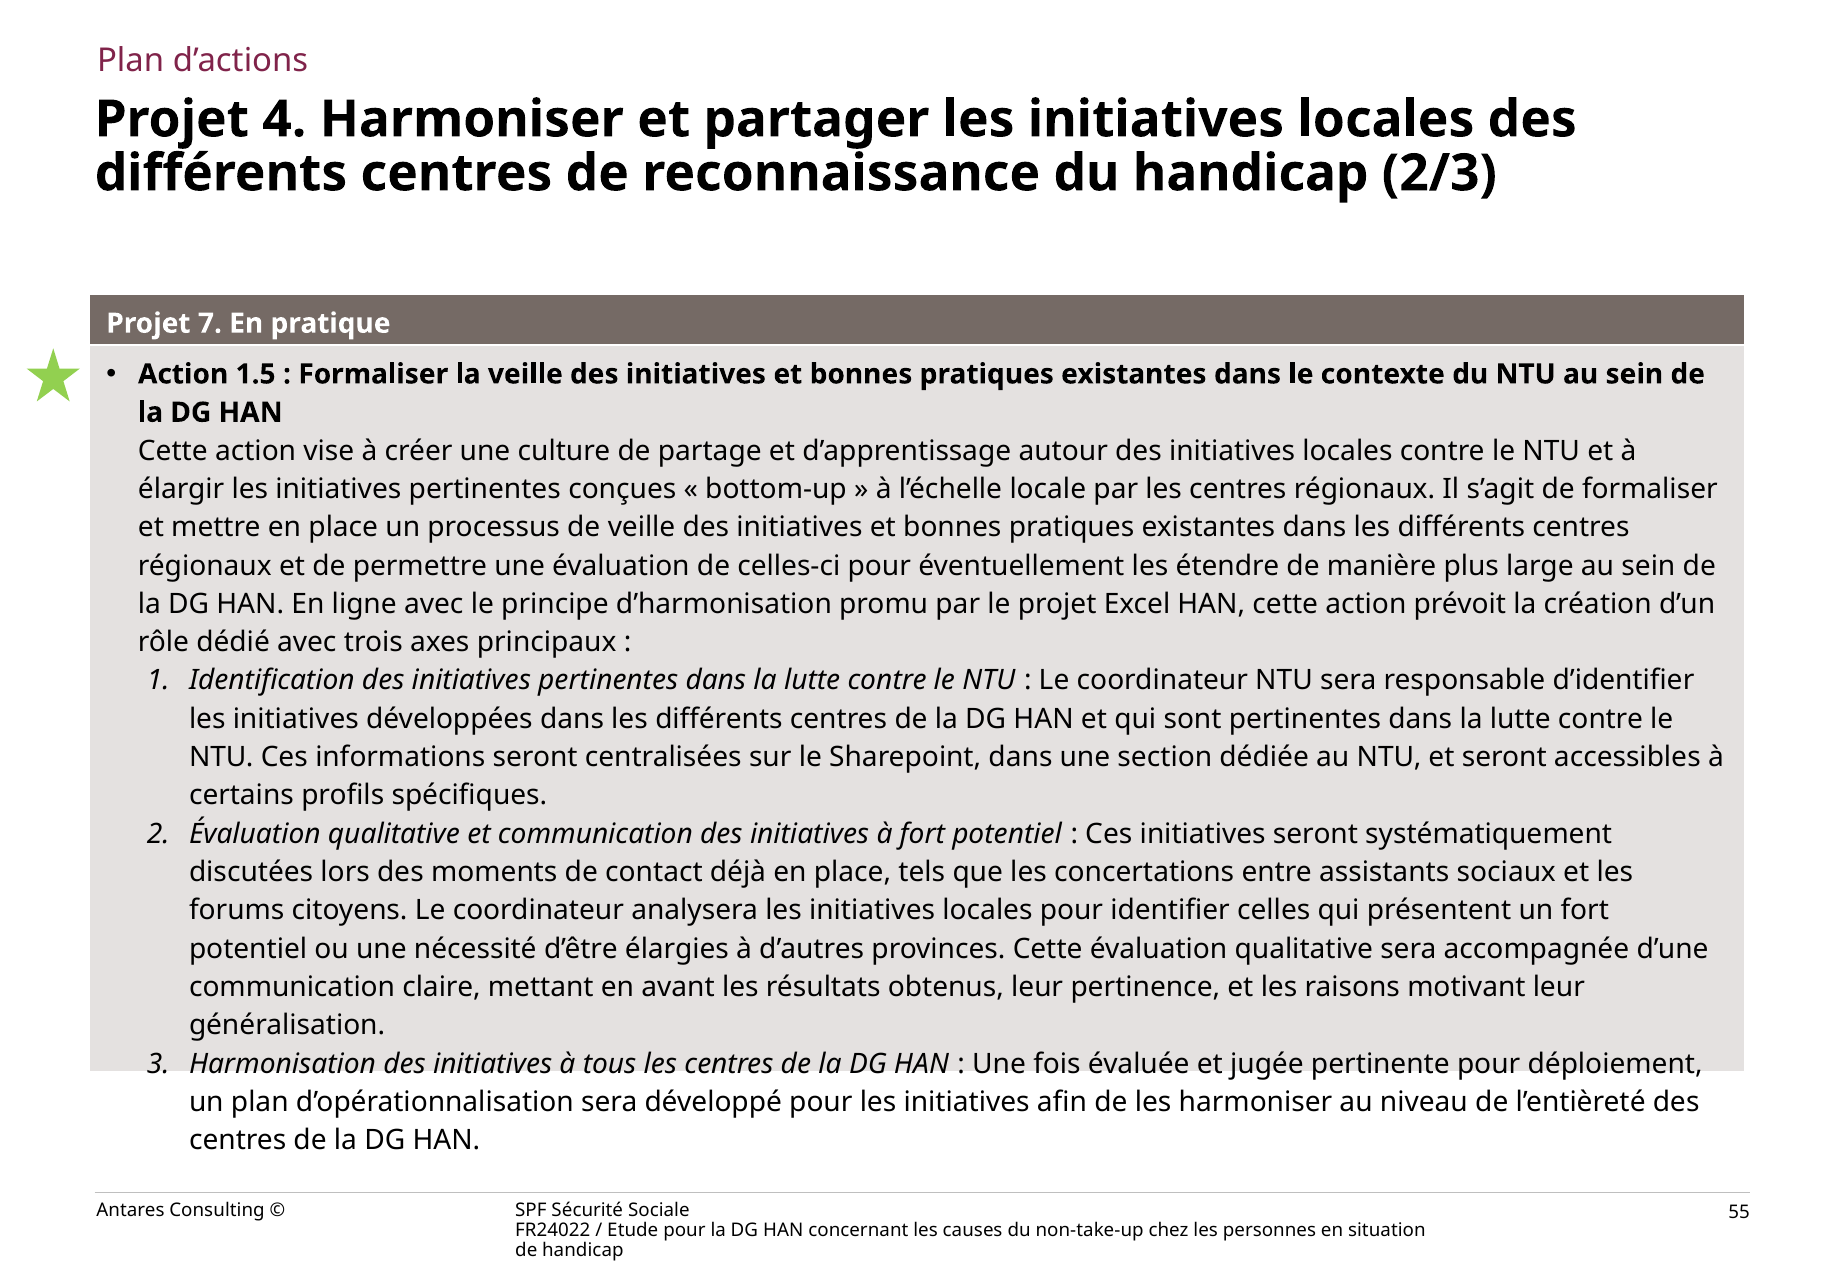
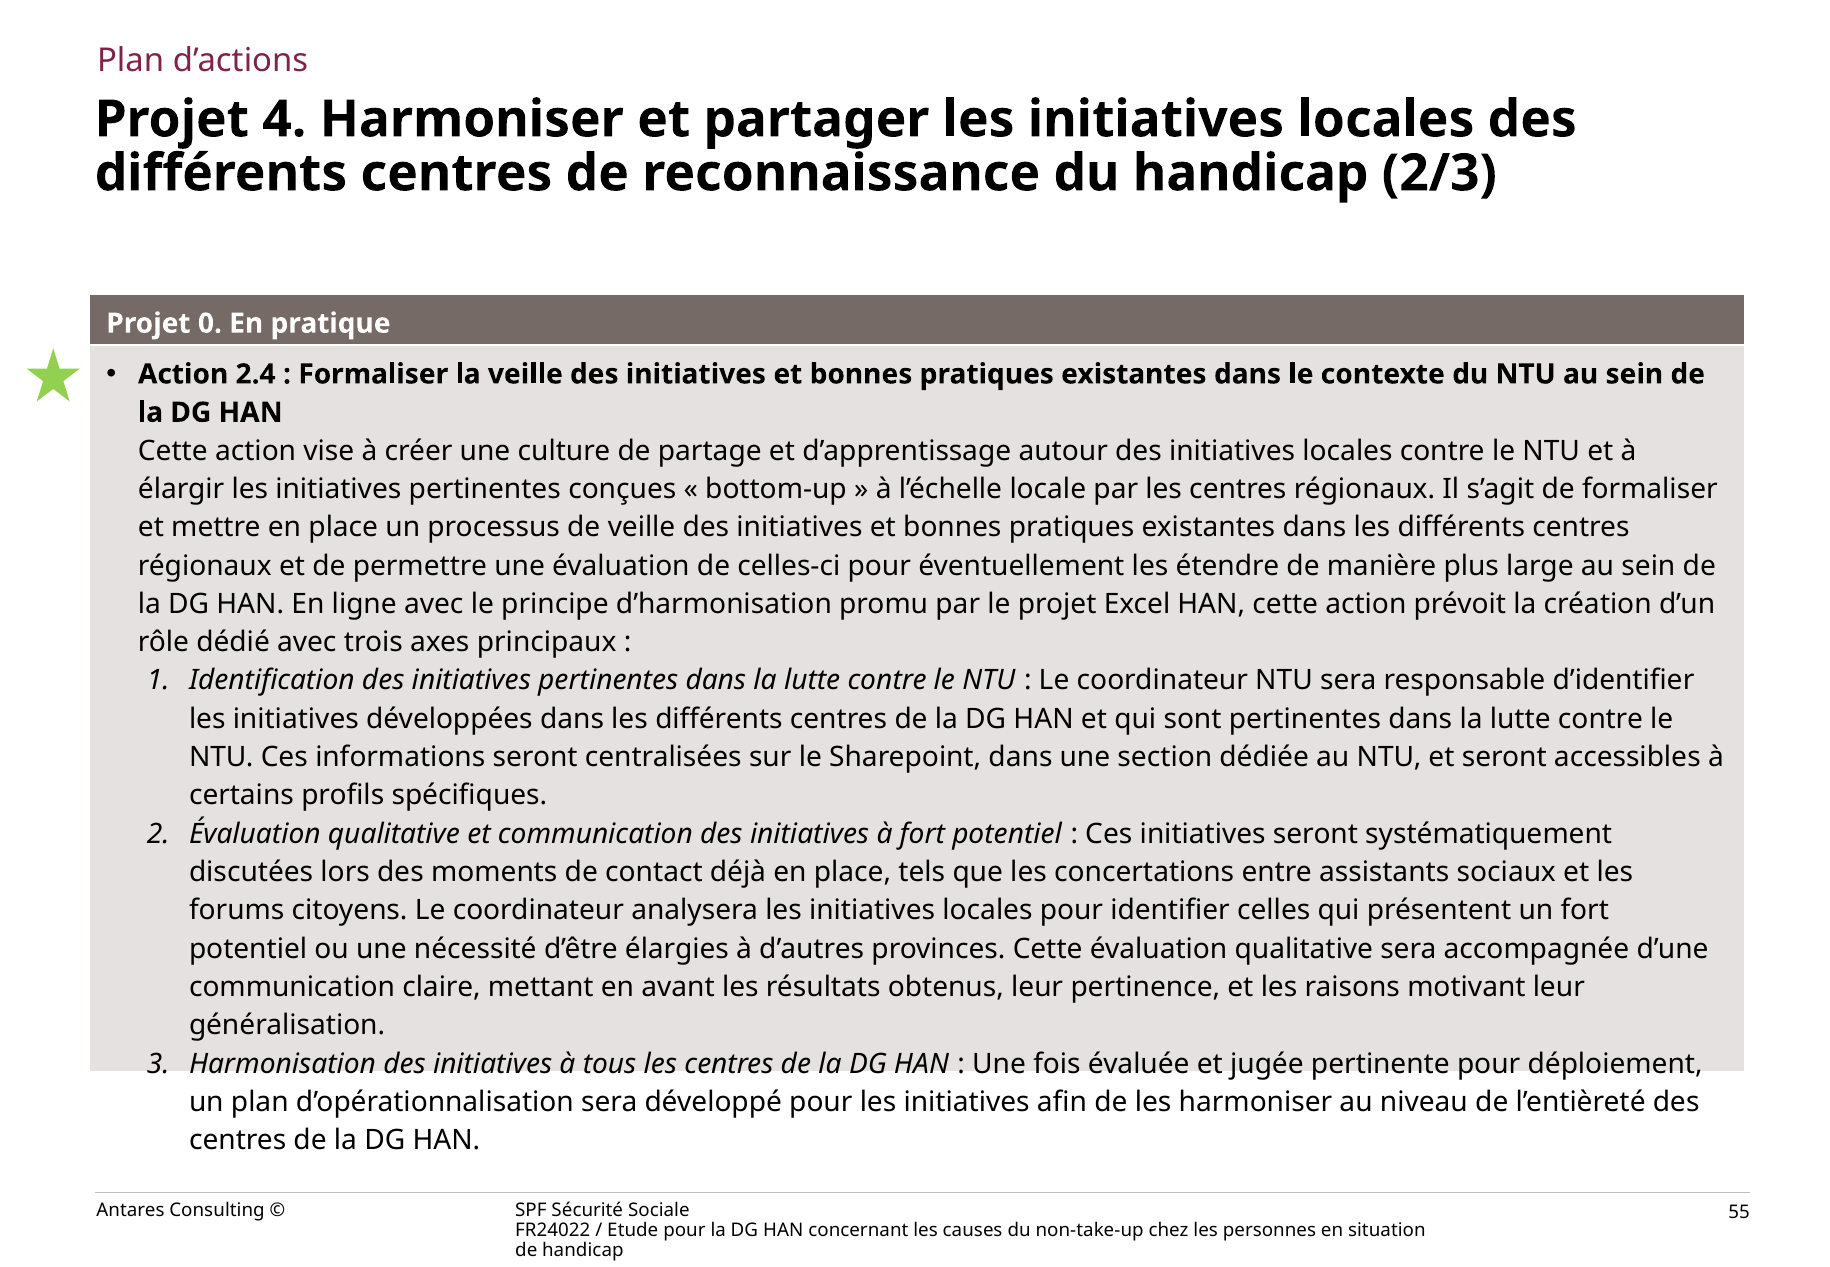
7: 7 -> 0
1.5: 1.5 -> 2.4
